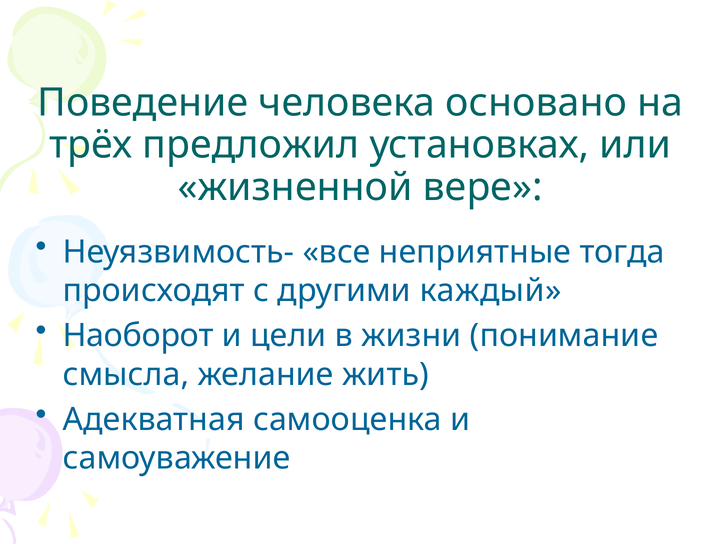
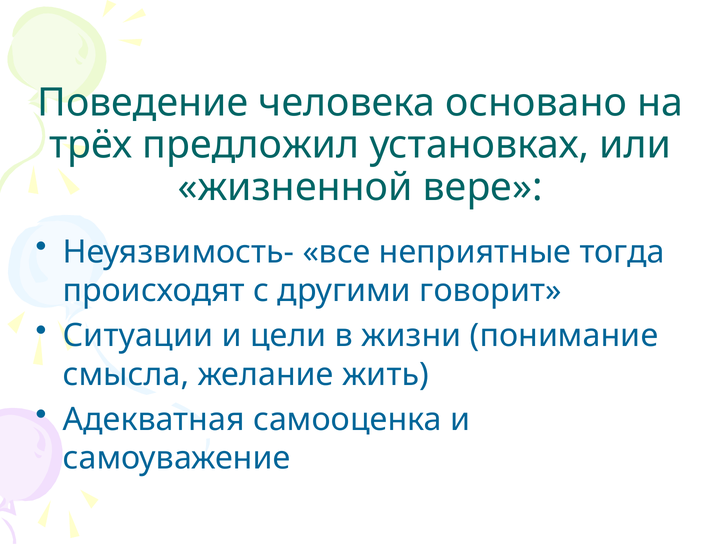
каждый: каждый -> говорит
Наоборот: Наоборот -> Ситуации
